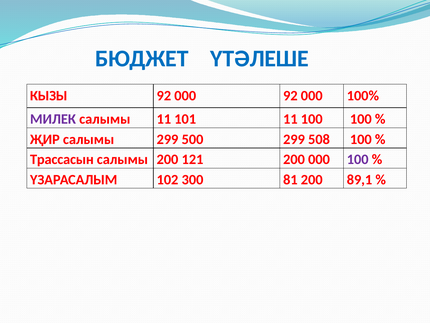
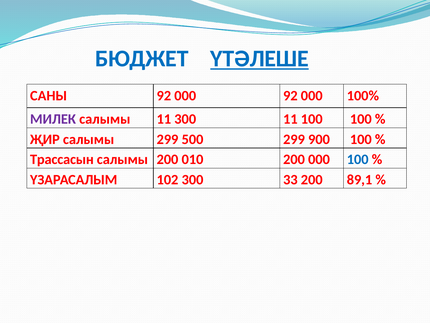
ҮТӘЛЕШЕ underline: none -> present
КЫЗЫ: КЫЗЫ -> САНЫ
11 101: 101 -> 300
508: 508 -> 900
121: 121 -> 010
100 at (358, 159) colour: purple -> blue
81: 81 -> 33
